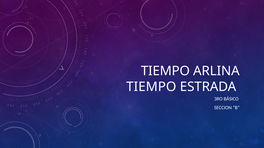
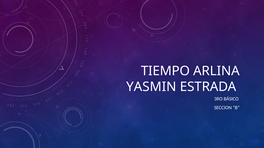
TIEMPO at (151, 87): TIEMPO -> YASMIN
